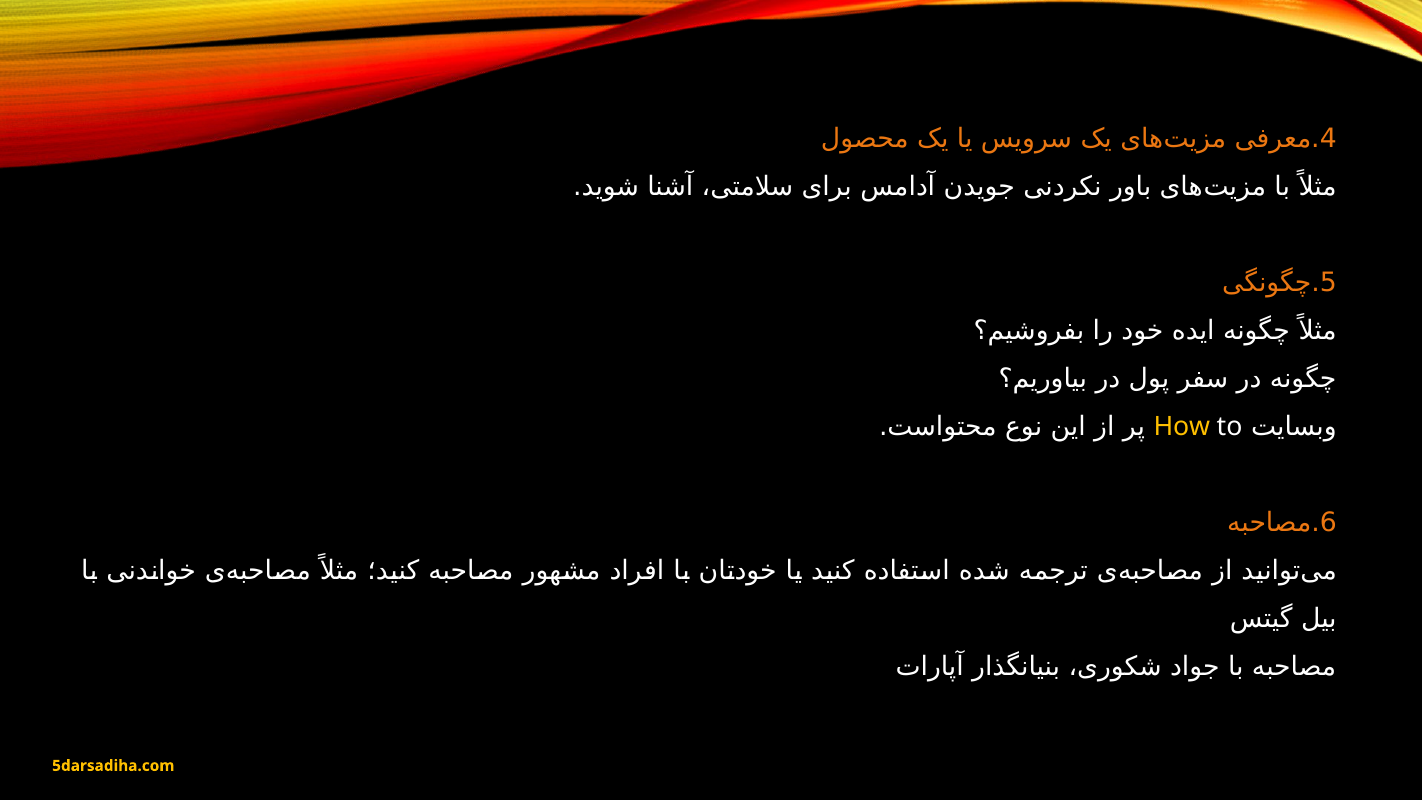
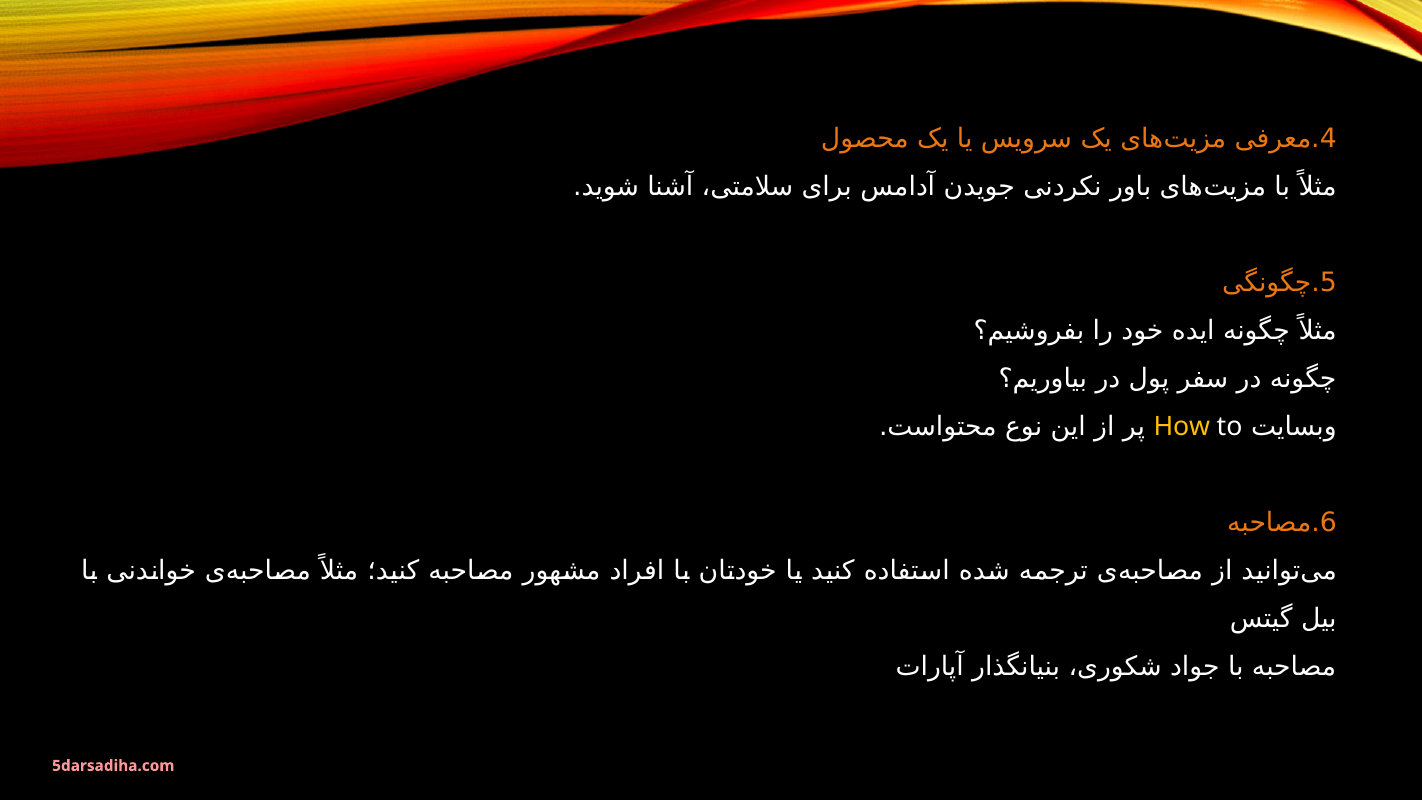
5darsadiha.com colour: yellow -> pink
